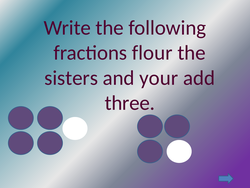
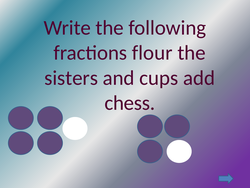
your: your -> cups
three: three -> chess
